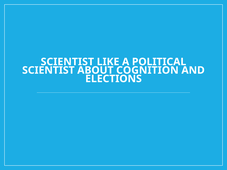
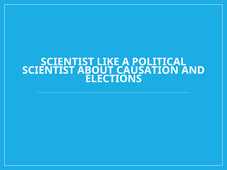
COGNITION: COGNITION -> CAUSATION
